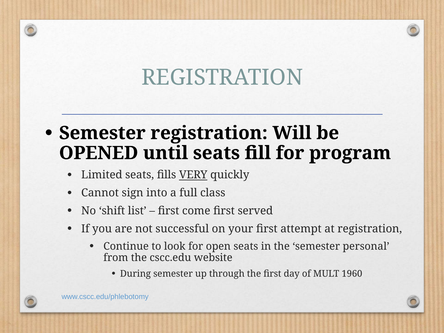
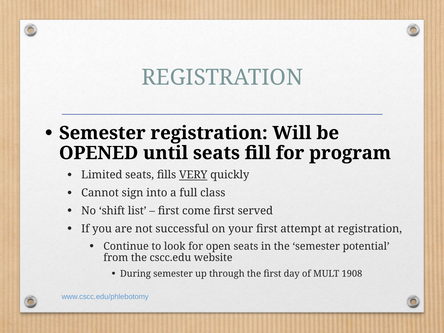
personal: personal -> potential
1960: 1960 -> 1908
